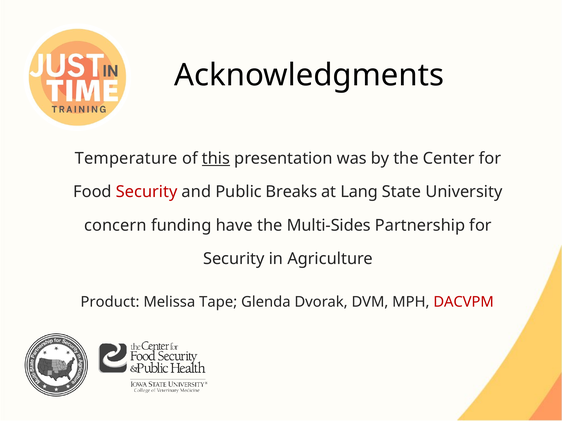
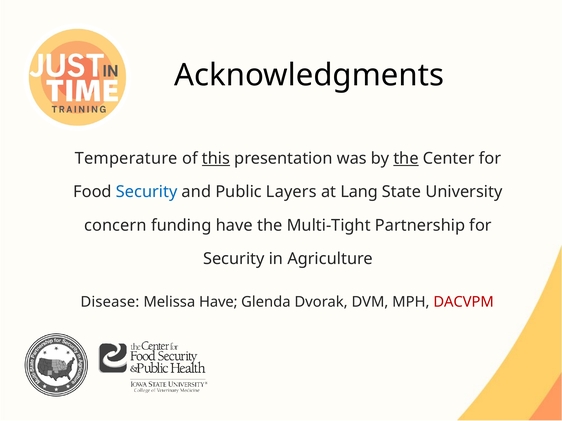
the at (406, 159) underline: none -> present
Security at (147, 192) colour: red -> blue
Breaks: Breaks -> Layers
Multi-Sides: Multi-Sides -> Multi-Tight
Product: Product -> Disease
Melissa Tape: Tape -> Have
